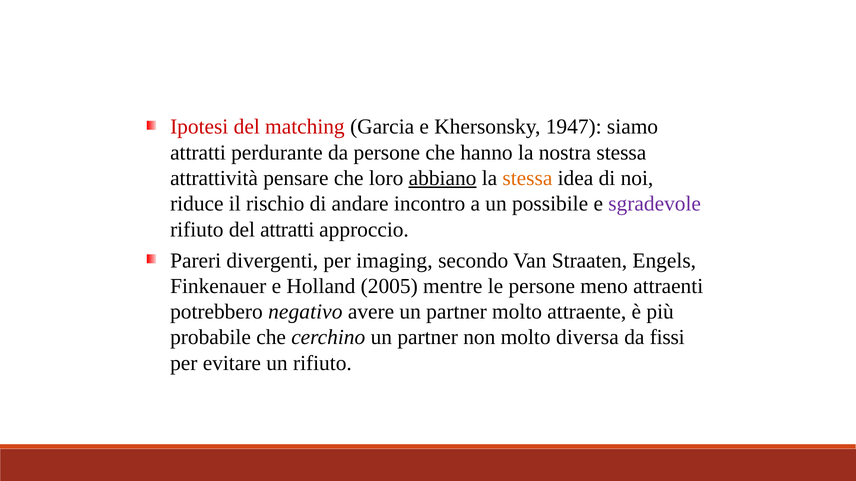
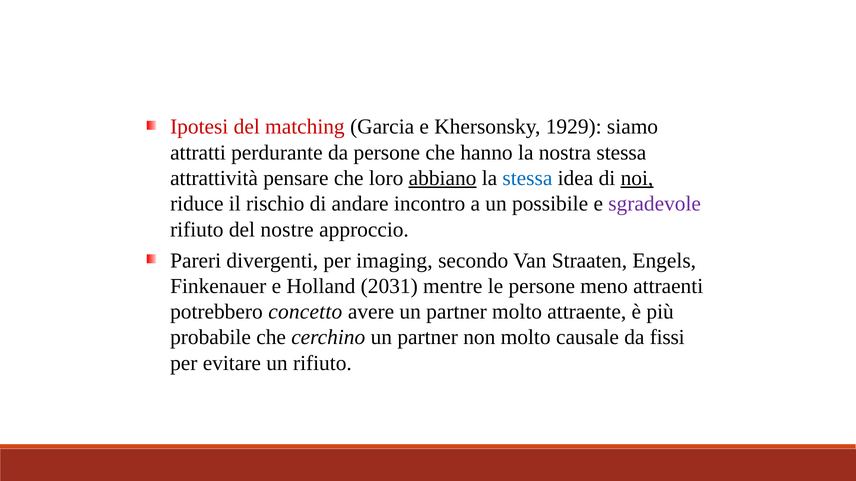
1947: 1947 -> 1929
stessa at (527, 178) colour: orange -> blue
noi underline: none -> present
del attratti: attratti -> nostre
2005: 2005 -> 2031
negativo: negativo -> concetto
diversa: diversa -> causale
